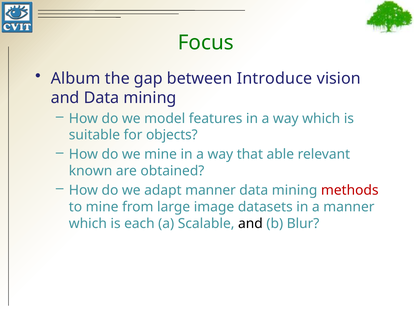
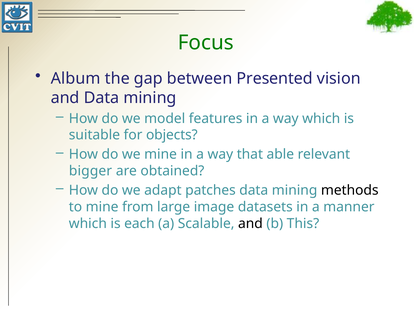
Introduce: Introduce -> Presented
known: known -> bigger
adapt manner: manner -> patches
methods colour: red -> black
Blur: Blur -> This
